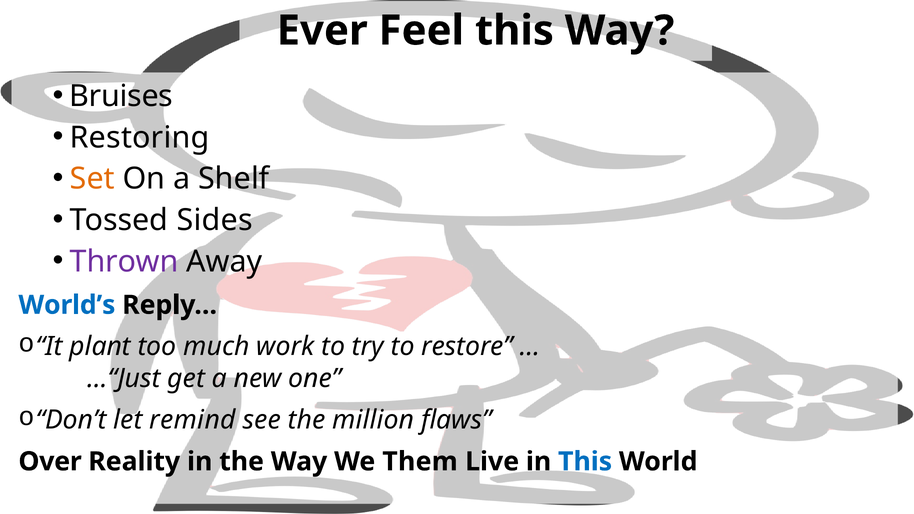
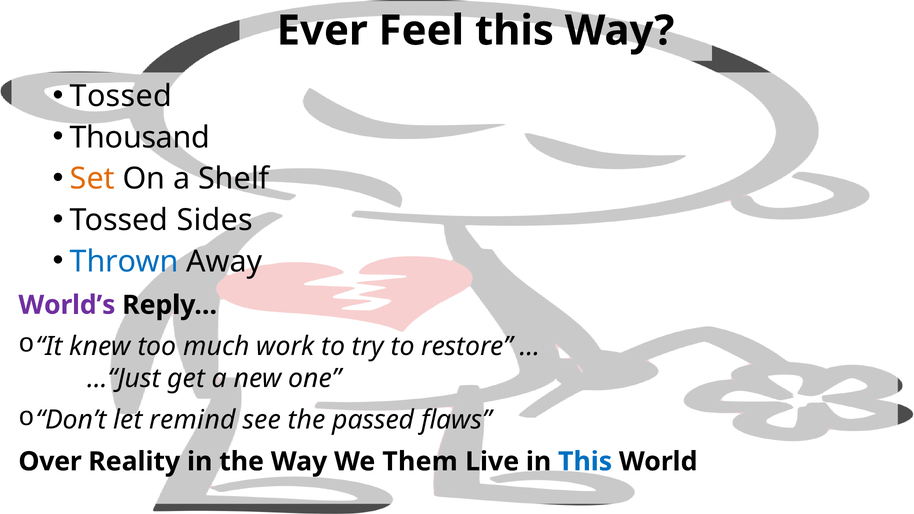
Bruises at (121, 96): Bruises -> Tossed
Restoring: Restoring -> Thousand
Thrown colour: purple -> blue
World’s colour: blue -> purple
plant: plant -> knew
million: million -> passed
